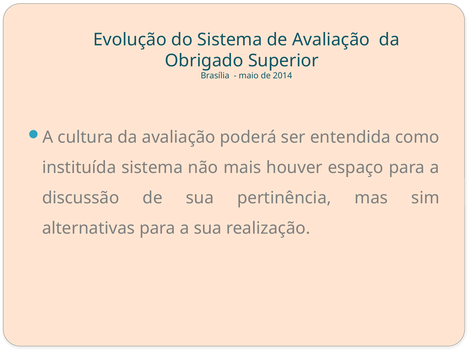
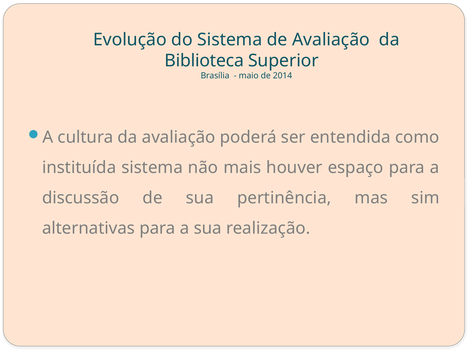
Obrigado: Obrigado -> Biblioteca
